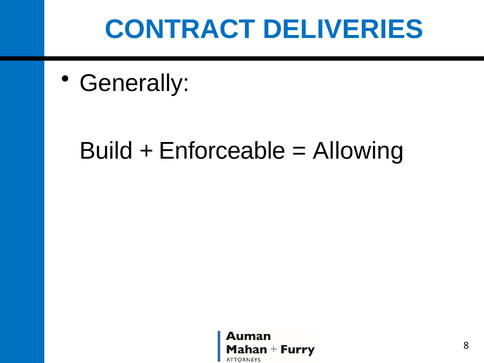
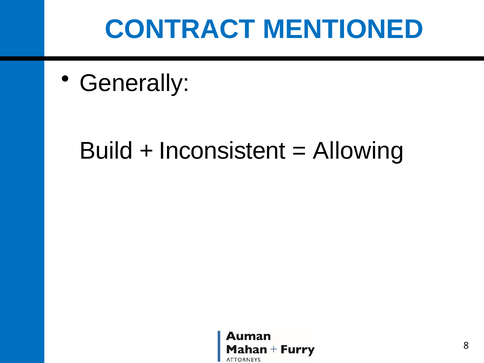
DELIVERIES: DELIVERIES -> MENTIONED
Enforceable: Enforceable -> Inconsistent
